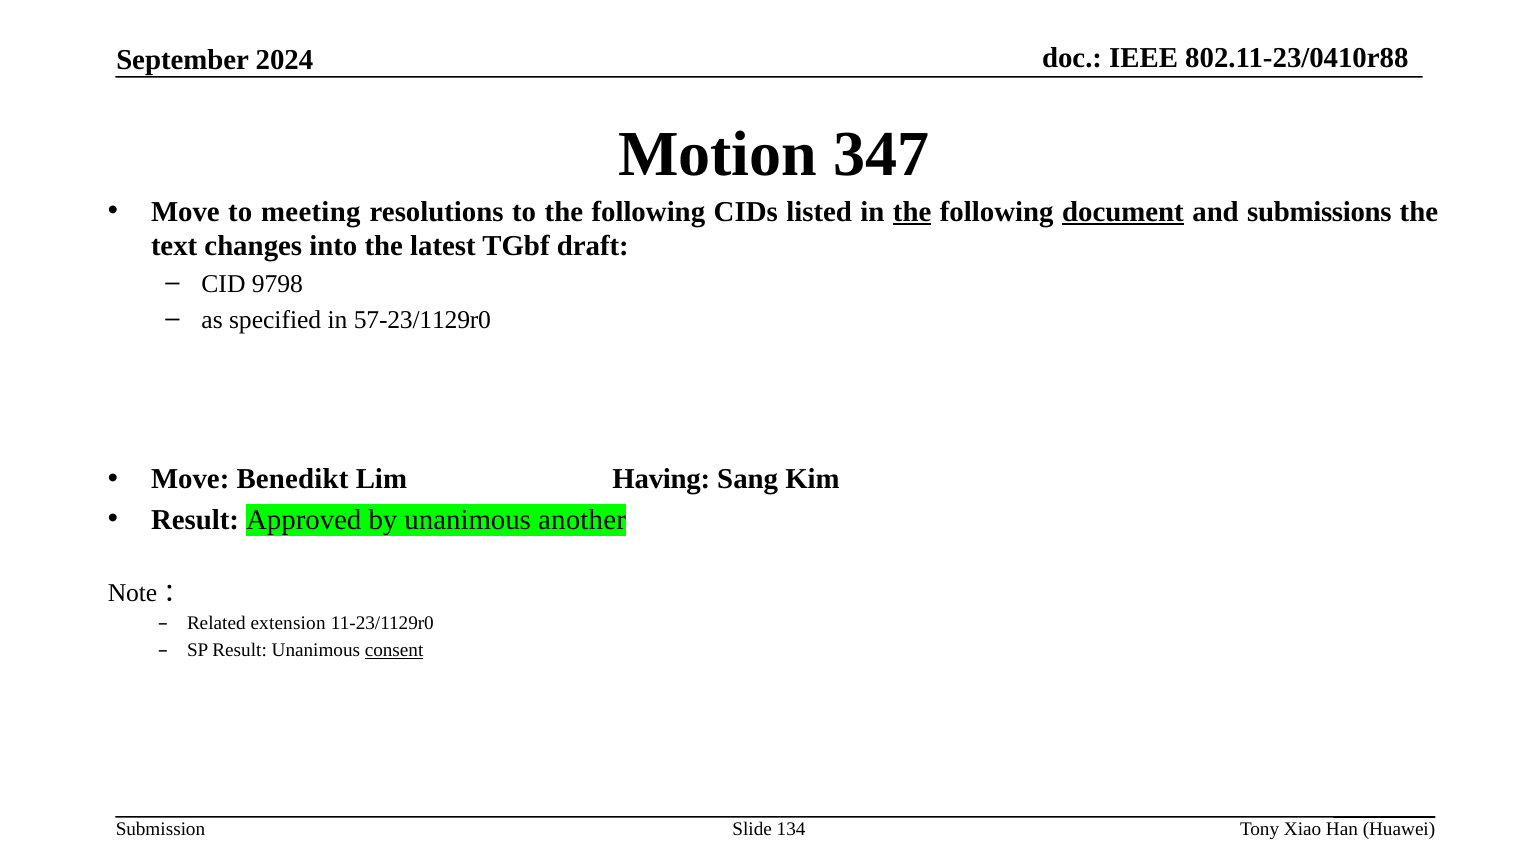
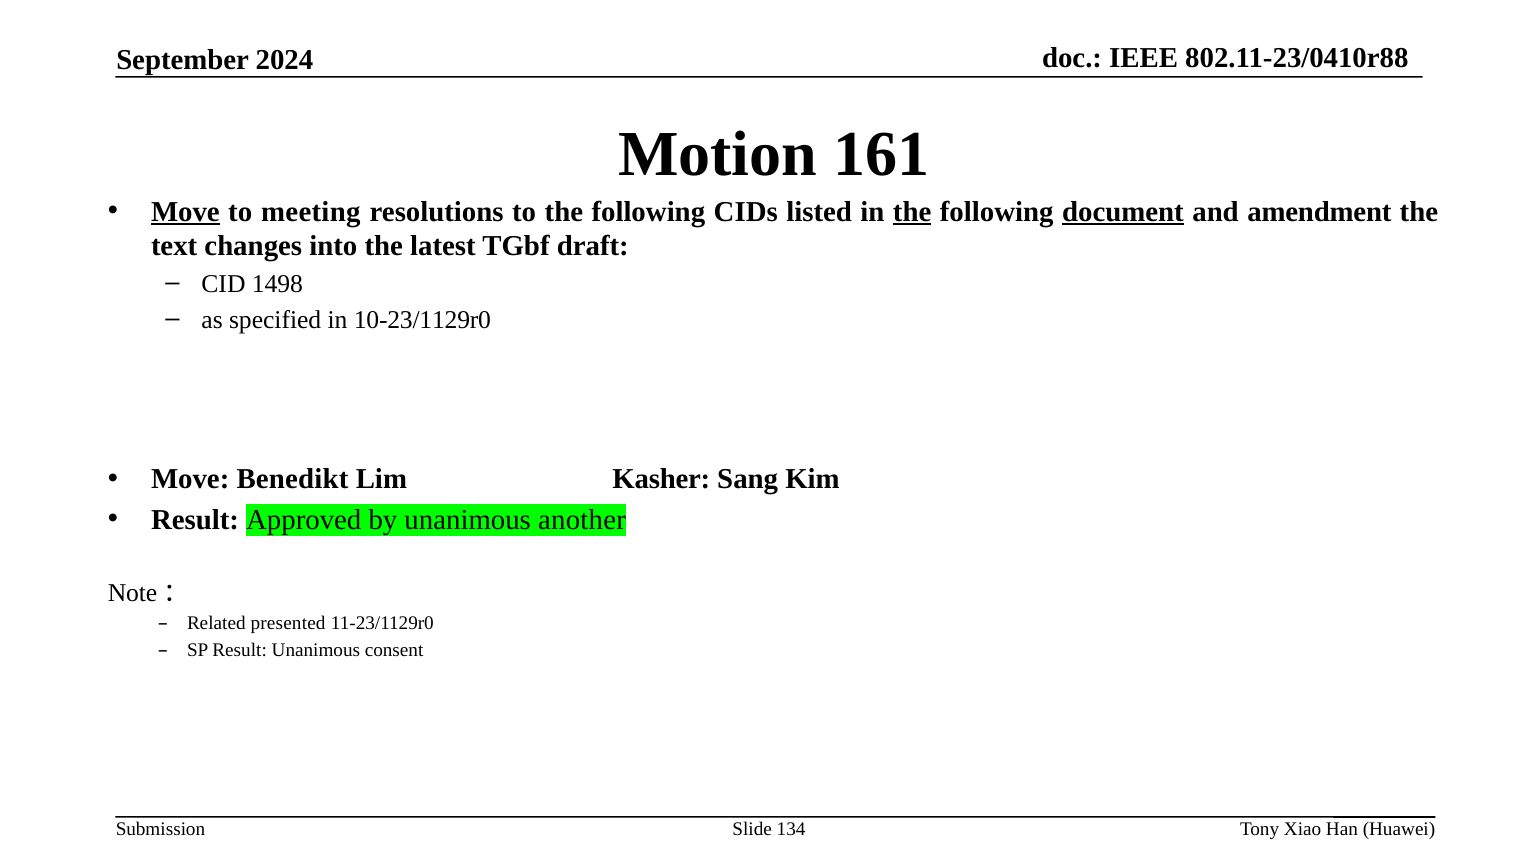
347: 347 -> 161
Move at (185, 212) underline: none -> present
submissions: submissions -> amendment
9798: 9798 -> 1498
57-23/1129r0: 57-23/1129r0 -> 10-23/1129r0
Having: Having -> Kasher
extension: extension -> presented
consent underline: present -> none
